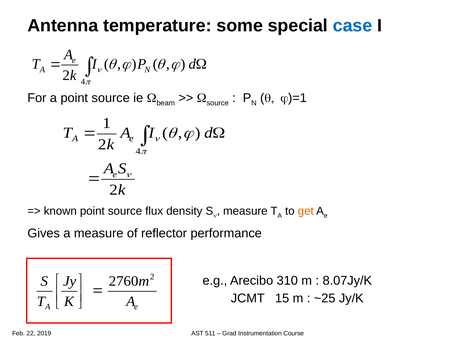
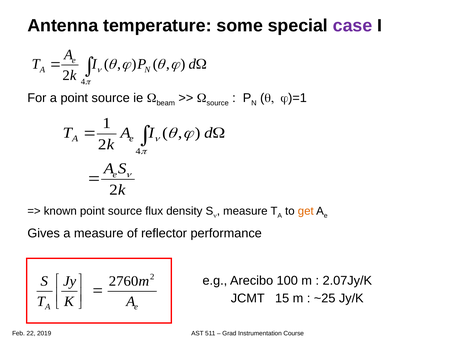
case colour: blue -> purple
310: 310 -> 100
8.07Jy/K: 8.07Jy/K -> 2.07Jy/K
